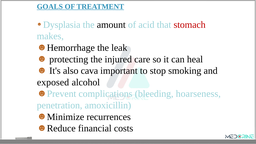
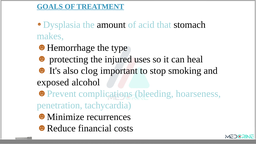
stomach colour: red -> black
leak: leak -> type
care: care -> uses
cava: cava -> clog
amoxicillin: amoxicillin -> tachycardia
